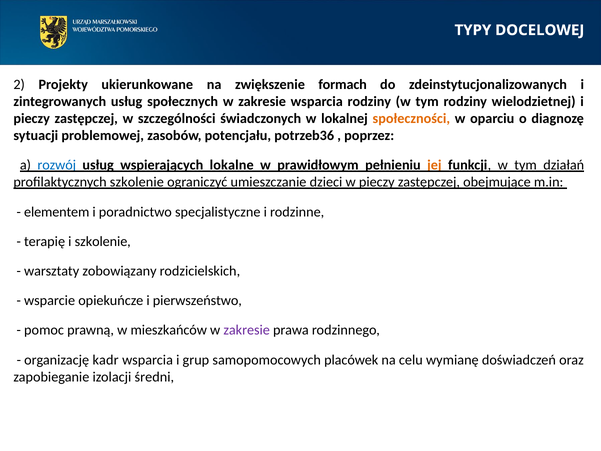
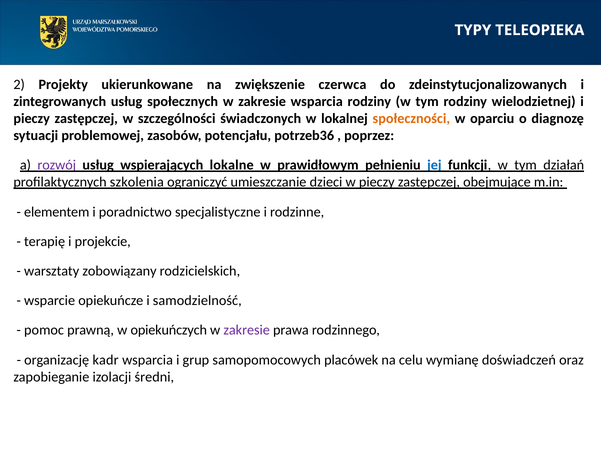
DOCELOWEJ: DOCELOWEJ -> TELEOPIEKA
formach: formach -> czerwca
rozwój colour: blue -> purple
jej colour: orange -> blue
profilaktycznych szkolenie: szkolenie -> szkolenia
i szkolenie: szkolenie -> projekcie
pierwszeństwo: pierwszeństwo -> samodzielność
mieszkańców: mieszkańców -> opiekuńczych
